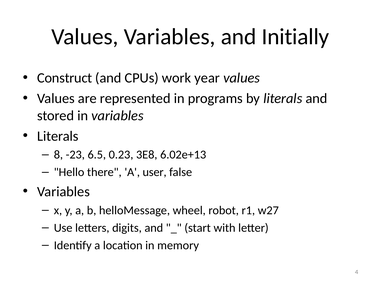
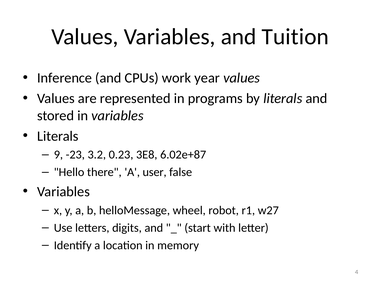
Initially: Initially -> Tuition
Construct: Construct -> Inference
8: 8 -> 9
6.5: 6.5 -> 3.2
6.02e+13: 6.02e+13 -> 6.02e+87
